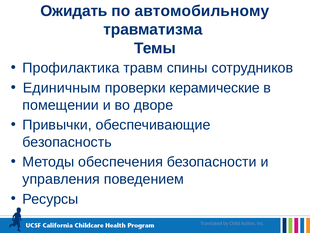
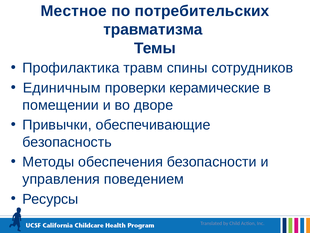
Ожидать: Ожидать -> Местное
автомобильному: автомобильному -> потребительских
